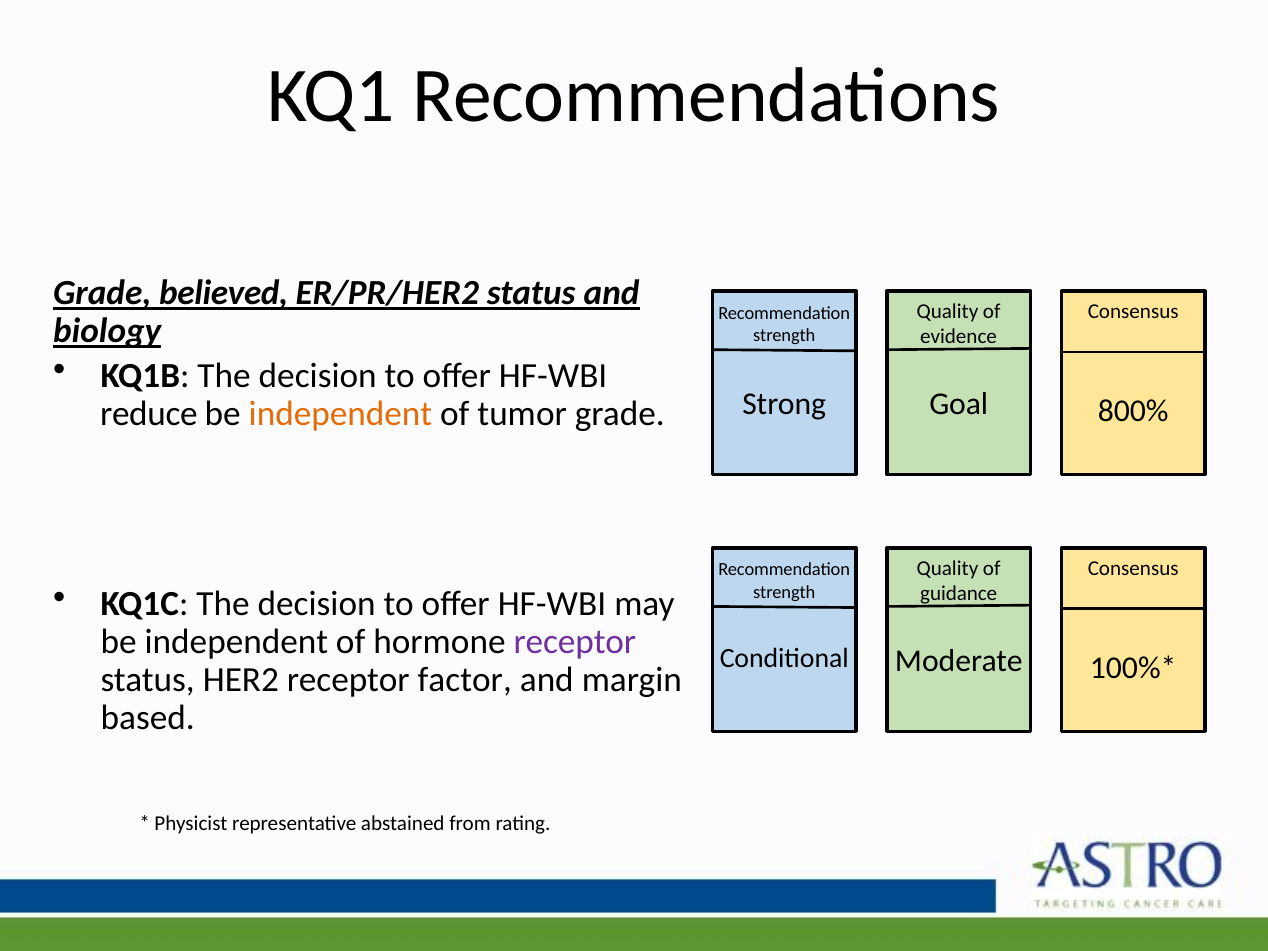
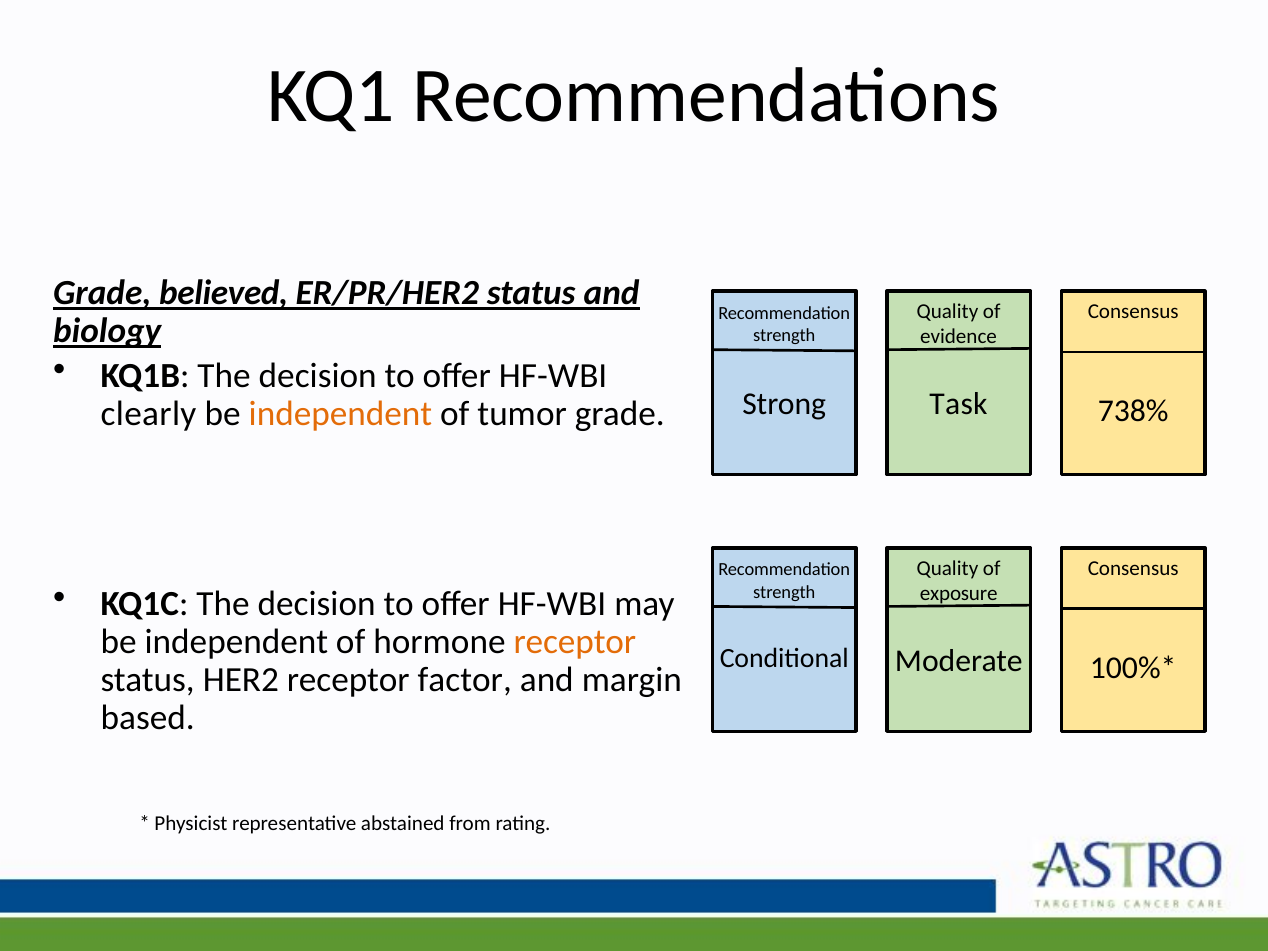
Goal: Goal -> Task
800%: 800% -> 738%
reduce: reduce -> clearly
guidance: guidance -> exposure
receptor at (575, 642) colour: purple -> orange
